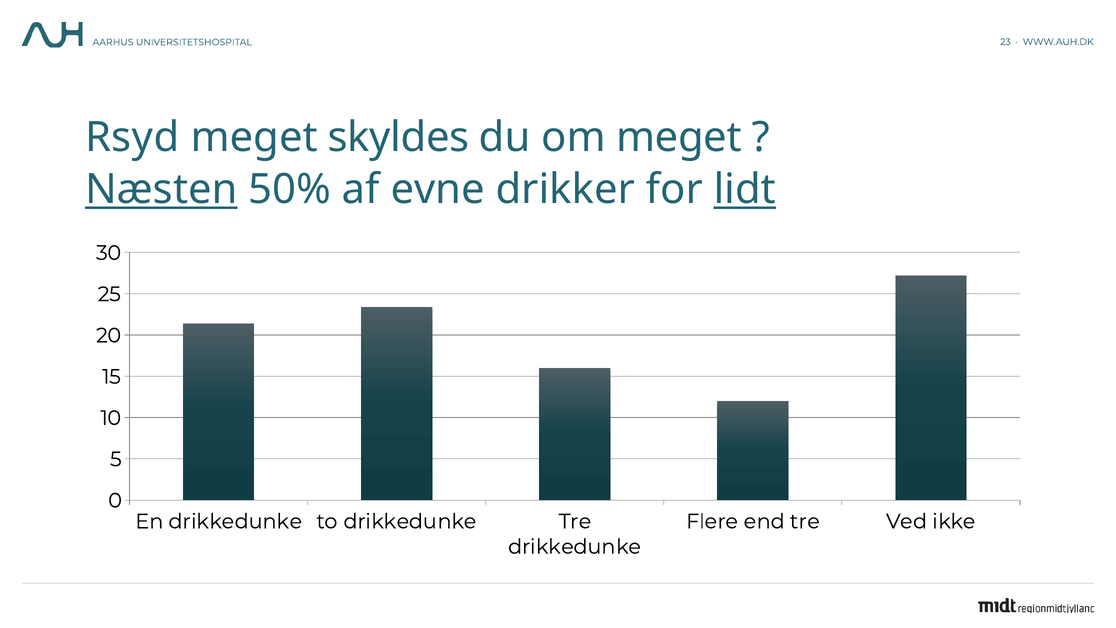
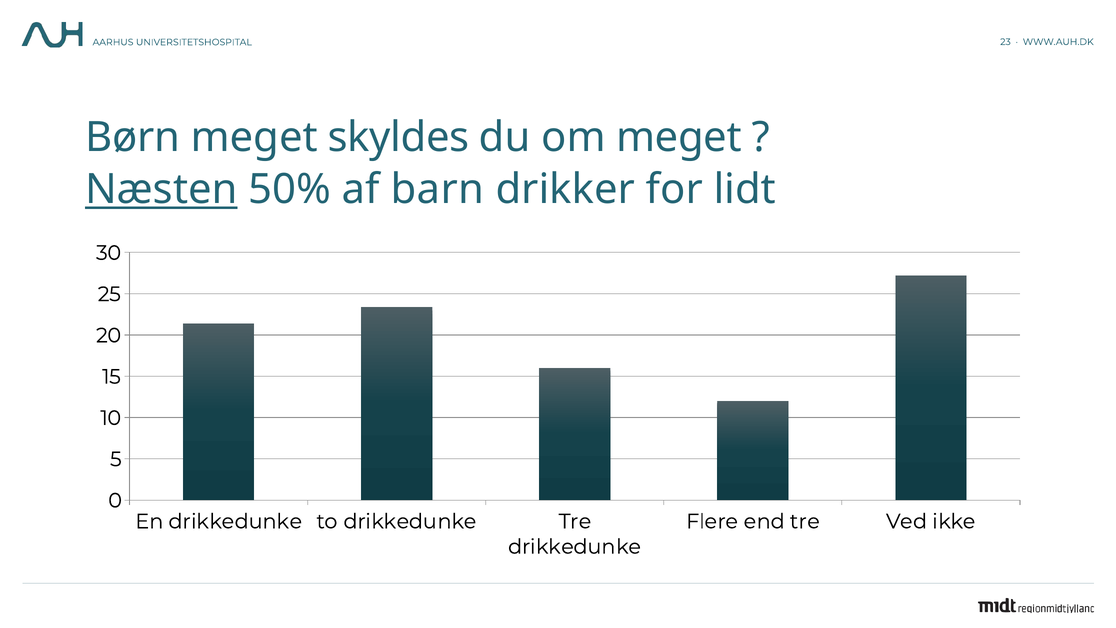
Rsyd: Rsyd -> Børn
evne: evne -> barn
lidt underline: present -> none
